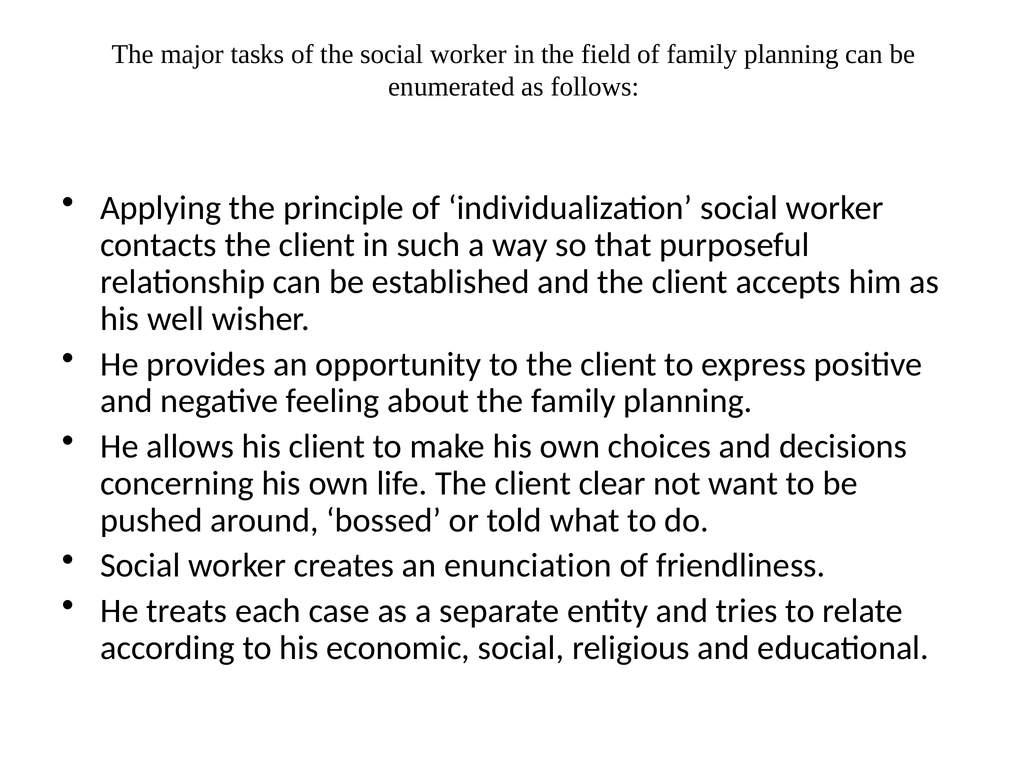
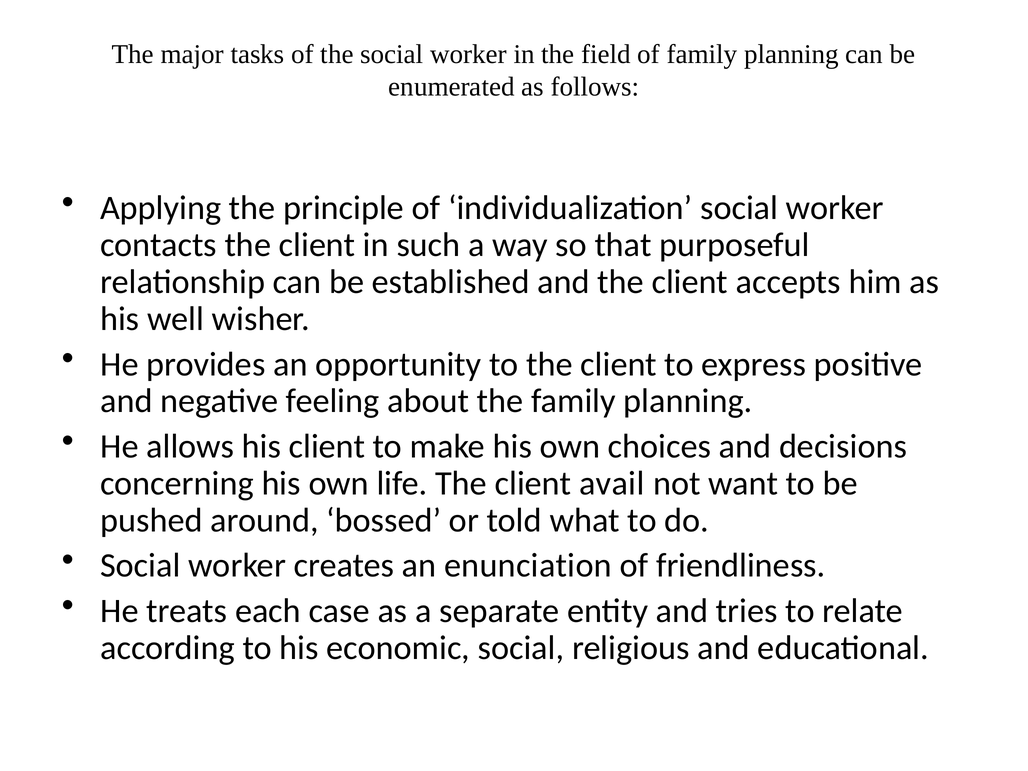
clear: clear -> avail
